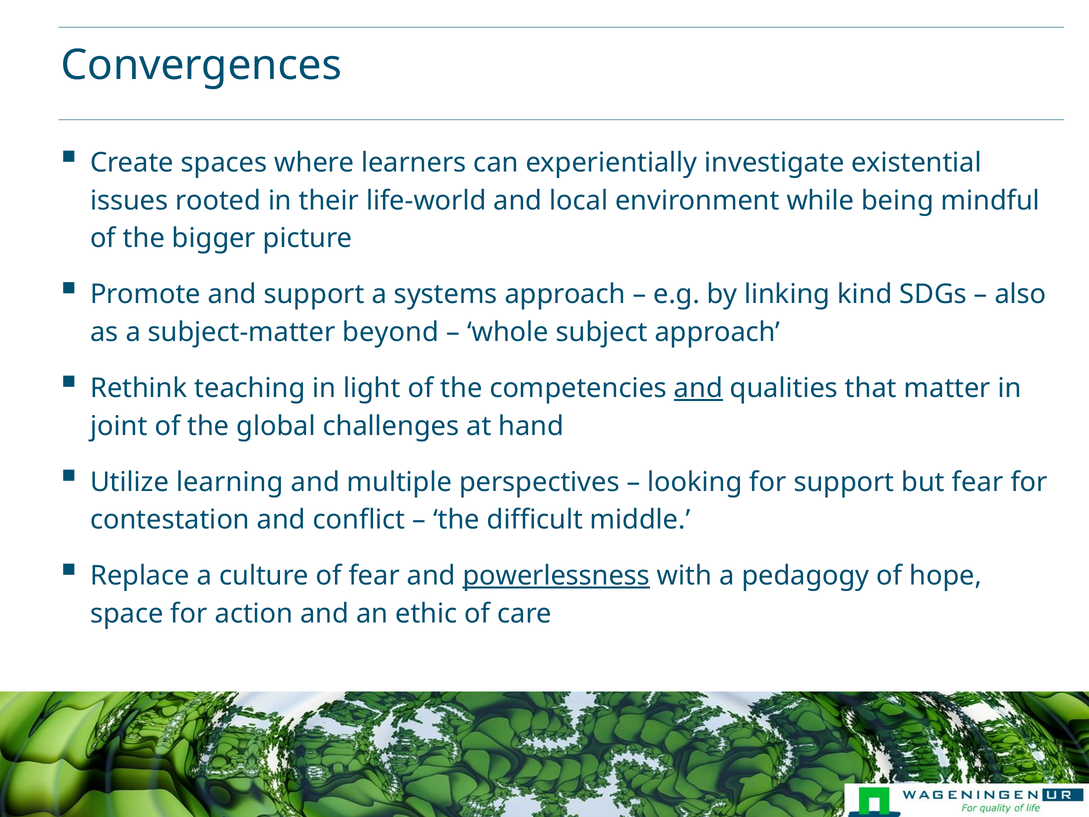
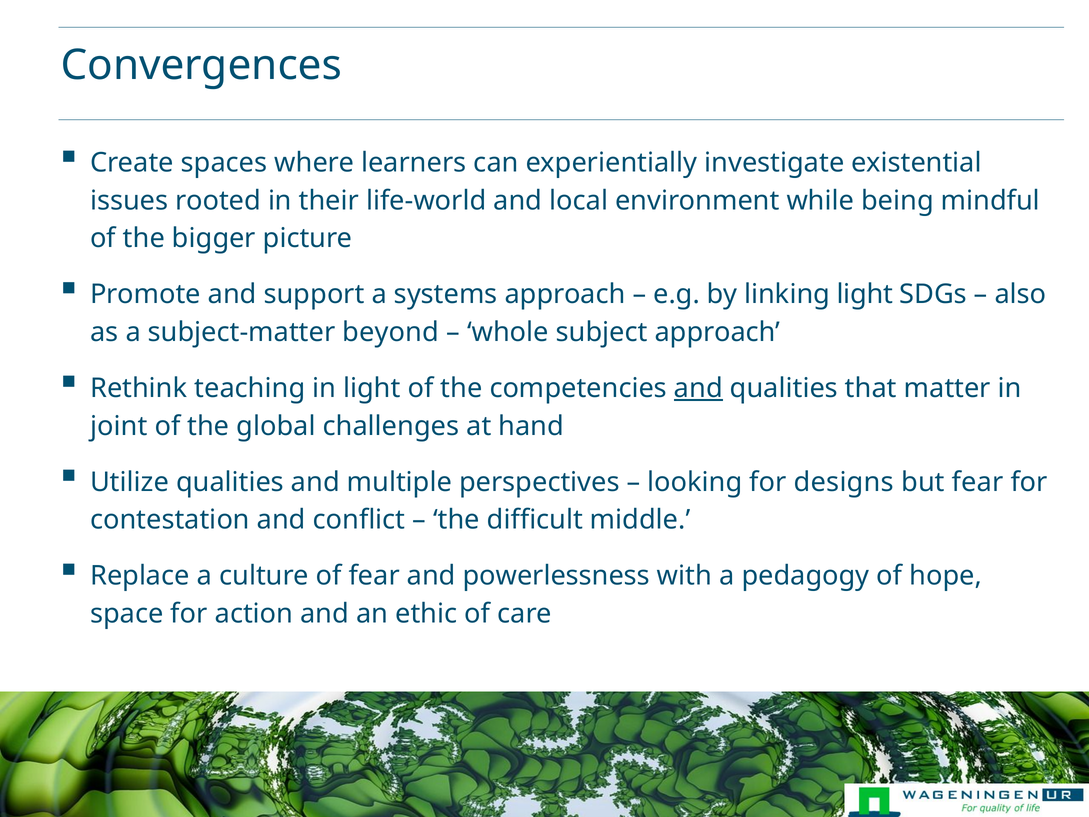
linking kind: kind -> light
Utilize learning: learning -> qualities
for support: support -> designs
powerlessness underline: present -> none
